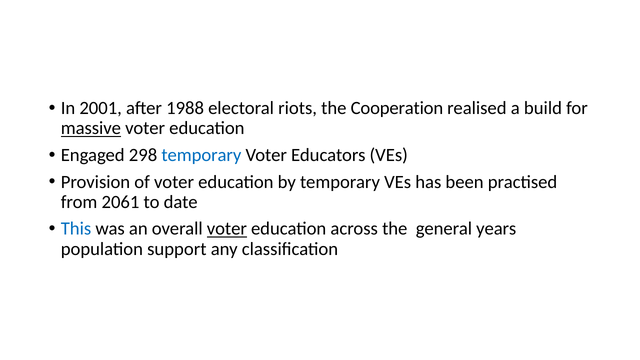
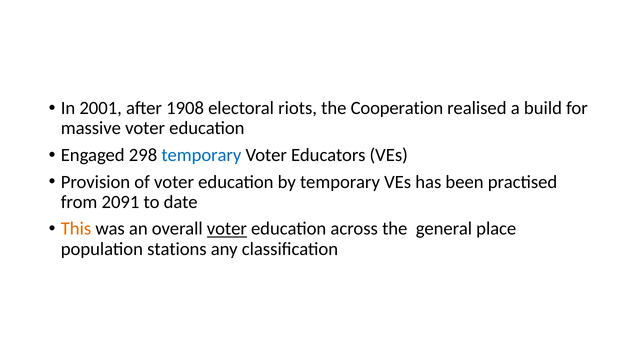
1988: 1988 -> 1908
massive underline: present -> none
2061: 2061 -> 2091
This colour: blue -> orange
years: years -> place
support: support -> stations
